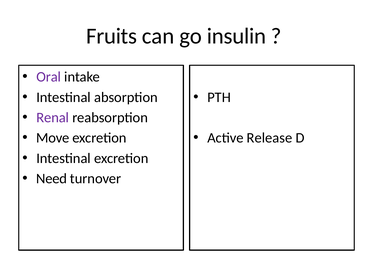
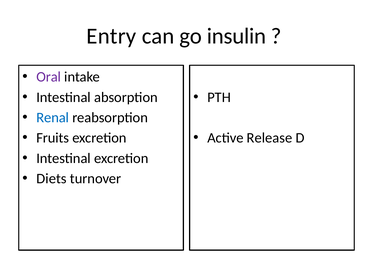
Fruits: Fruits -> Entry
Renal colour: purple -> blue
Move: Move -> Fruits
Need: Need -> Diets
